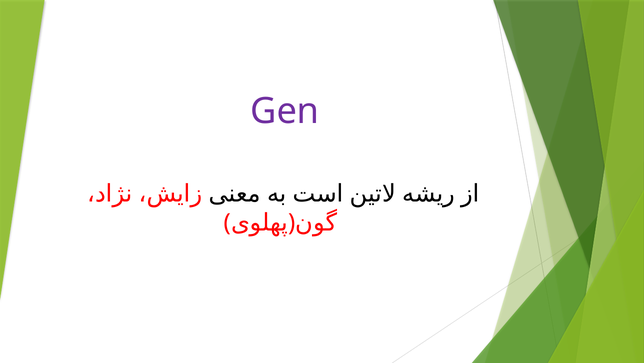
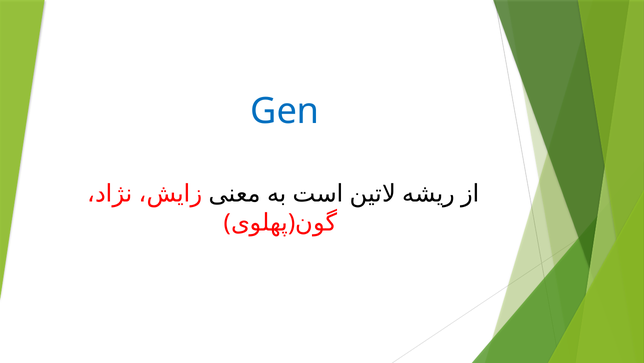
Gen colour: purple -> blue
